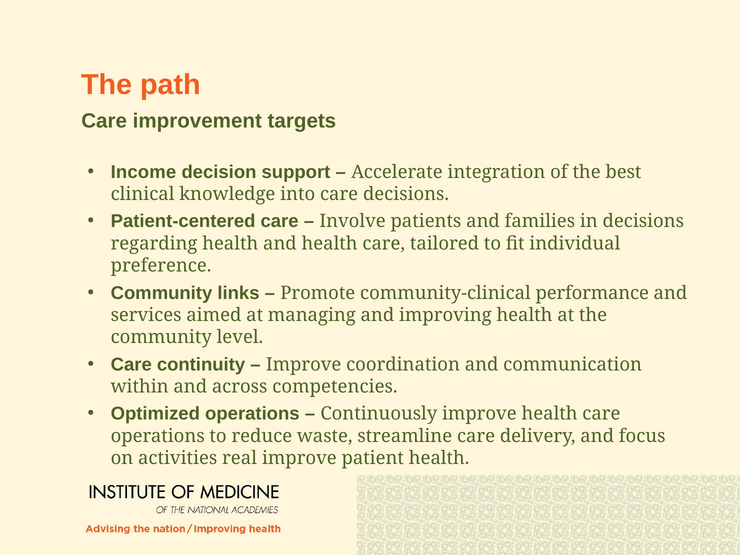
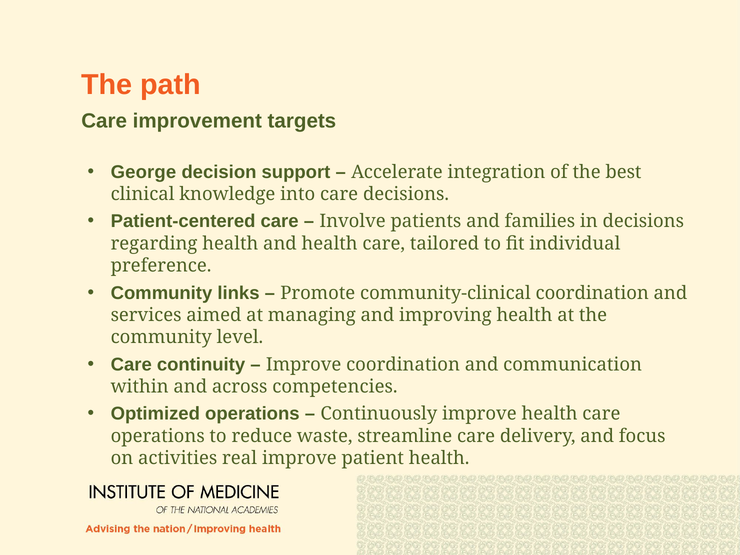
Income: Income -> George
community-clinical performance: performance -> coordination
